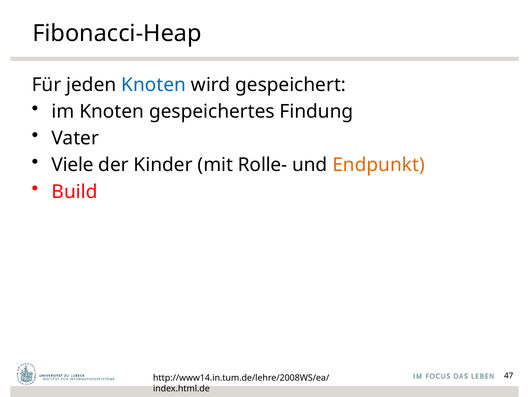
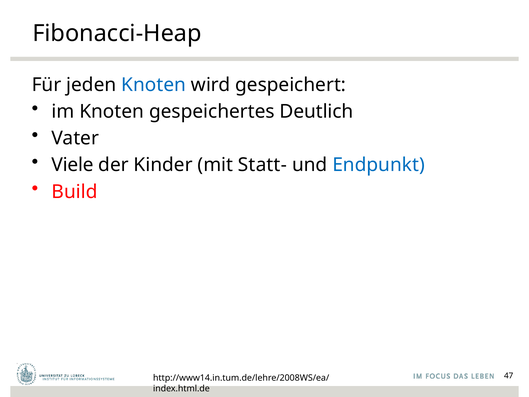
Findung: Findung -> Deutlich
Rolle-: Rolle- -> Statt-
Endpunkt colour: orange -> blue
